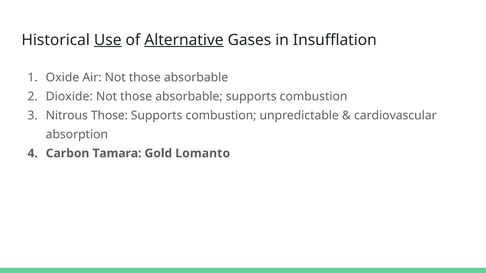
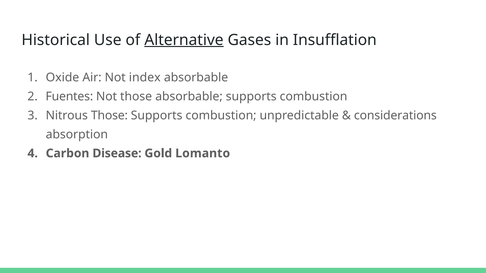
Use underline: present -> none
Air Not those: those -> index
Dioxide: Dioxide -> Fuentes
cardiovascular: cardiovascular -> considerations
Tamara: Tamara -> Disease
